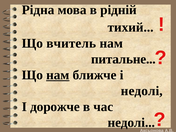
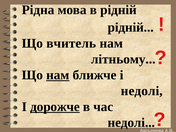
тихий at (131, 27): тихий -> рідній
питальне: питальне -> літньому
дорожче underline: none -> present
